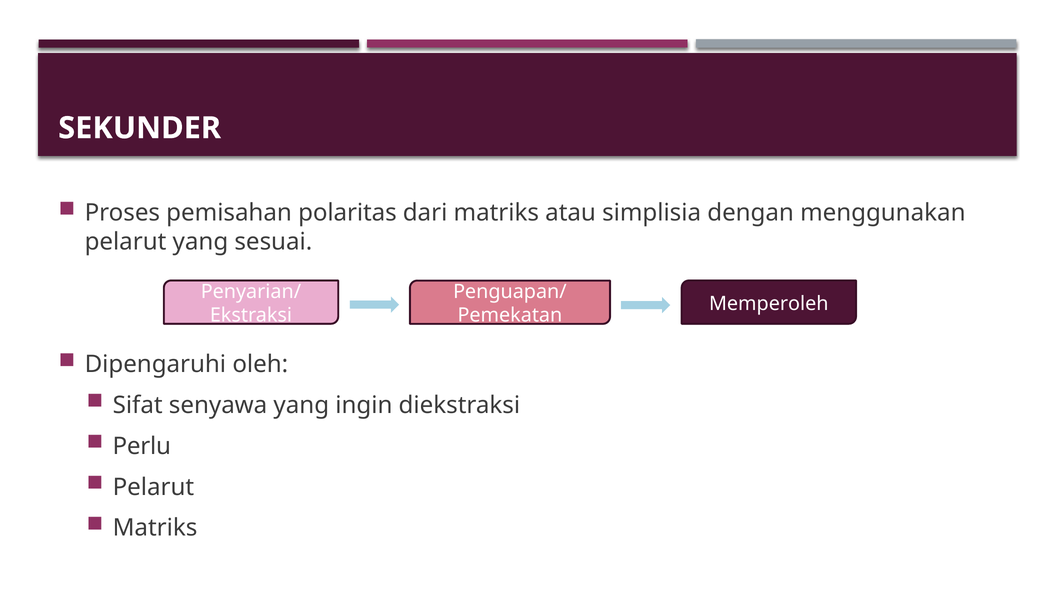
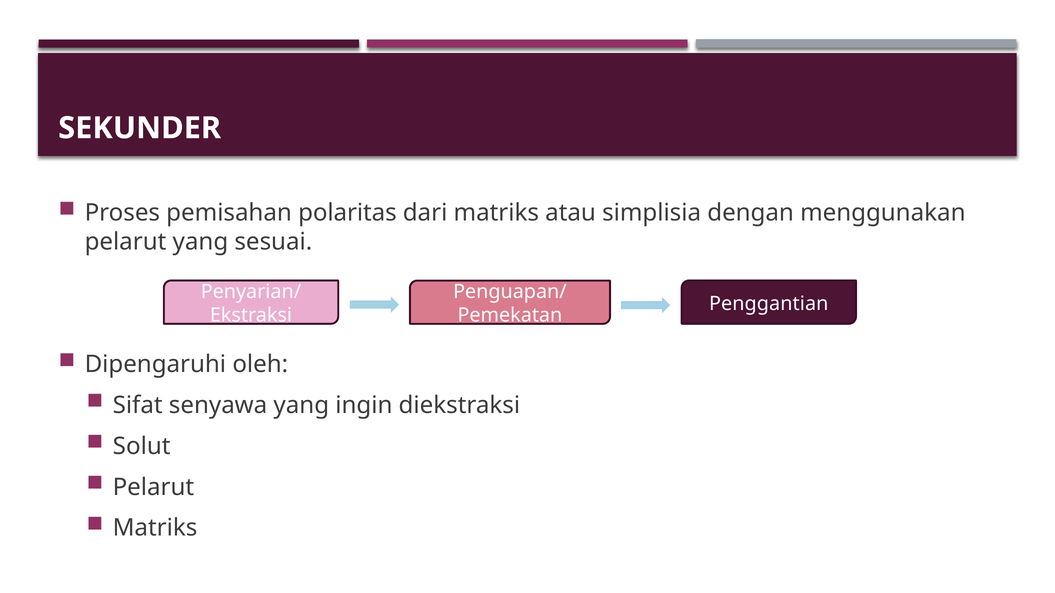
Memperoleh: Memperoleh -> Penggantian
Perlu: Perlu -> Solut
